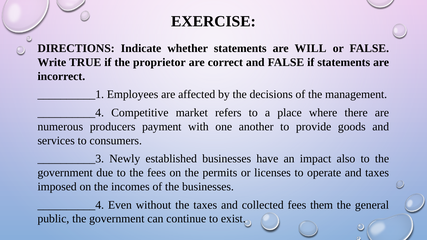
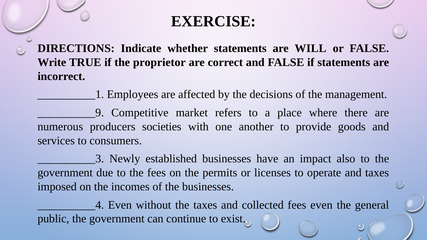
__________4 at (71, 113): __________4 -> __________9
payment: payment -> societies
fees them: them -> even
